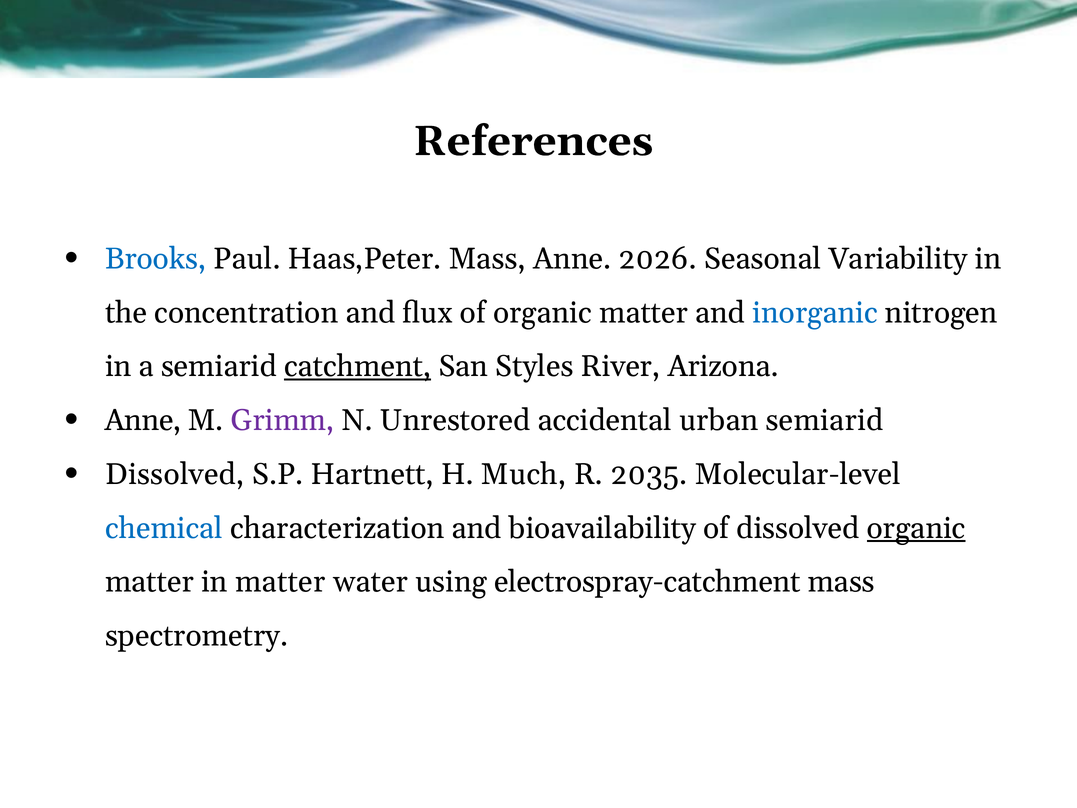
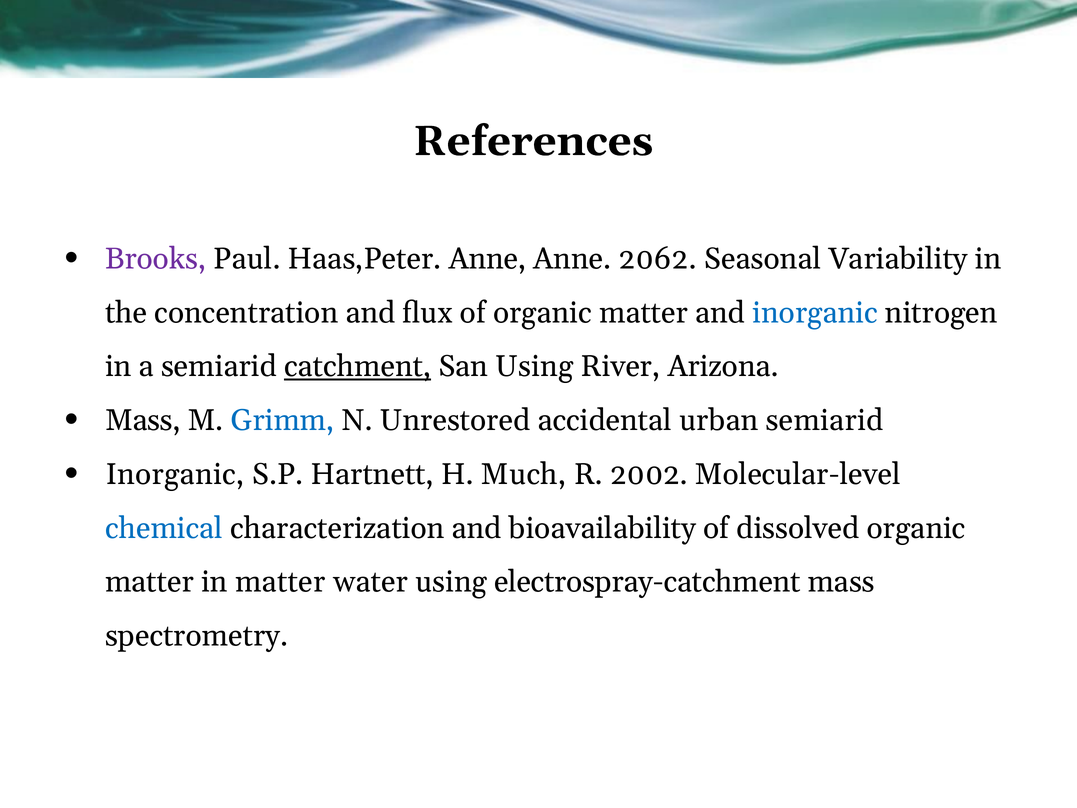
Brooks colour: blue -> purple
Haas,Peter Mass: Mass -> Anne
2026: 2026 -> 2062
San Styles: Styles -> Using
Anne at (143, 420): Anne -> Mass
Grimm colour: purple -> blue
Dissolved at (175, 474): Dissolved -> Inorganic
2035: 2035 -> 2002
organic at (916, 528) underline: present -> none
